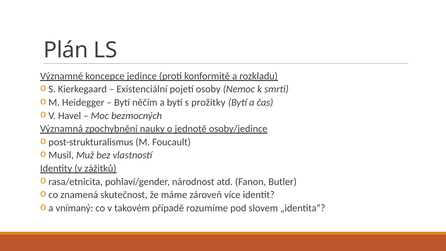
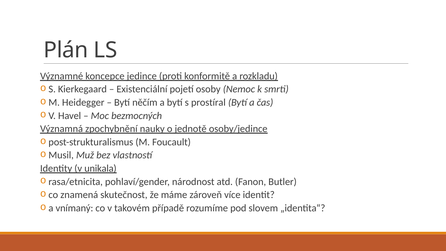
prožitky: prožitky -> prostíral
zážitků: zážitků -> unikala
